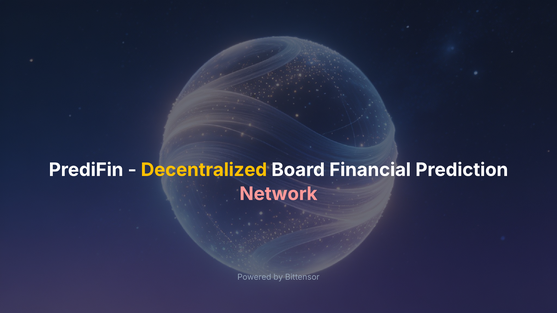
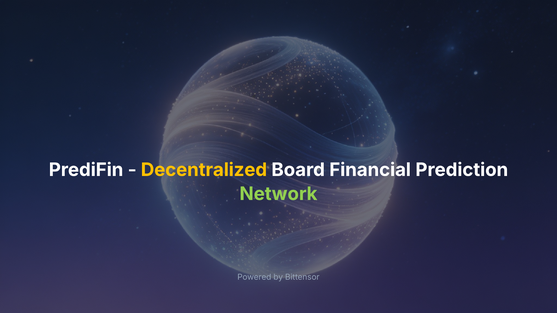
Network colour: pink -> light green
